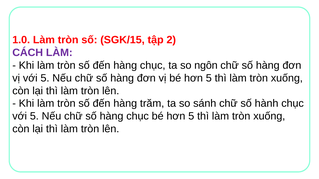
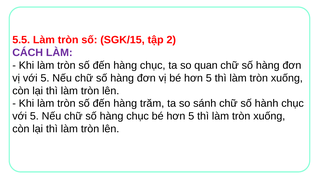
1.0: 1.0 -> 5.5
ngôn: ngôn -> quan
